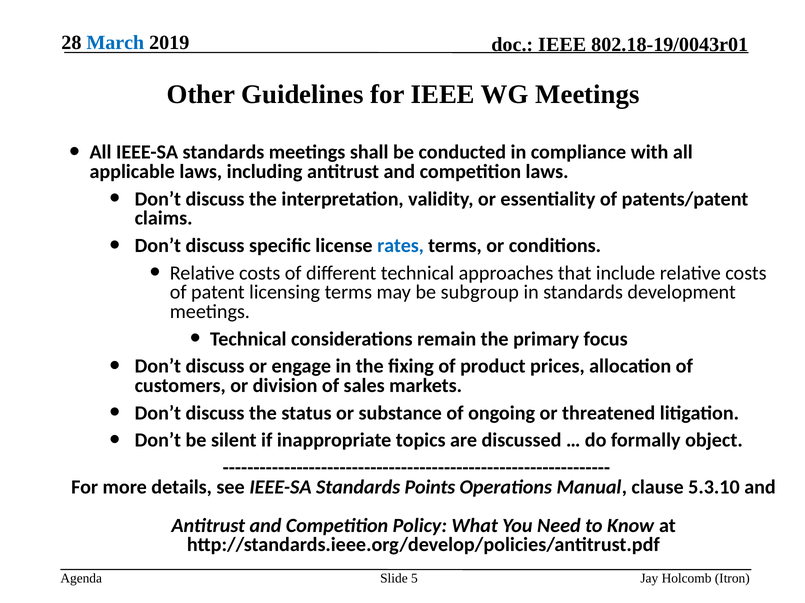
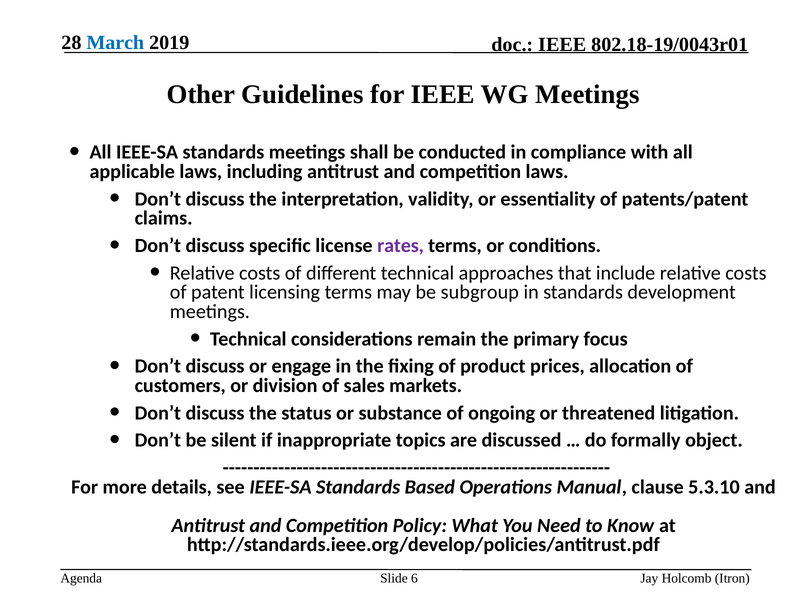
rates colour: blue -> purple
Points: Points -> Based
5: 5 -> 6
